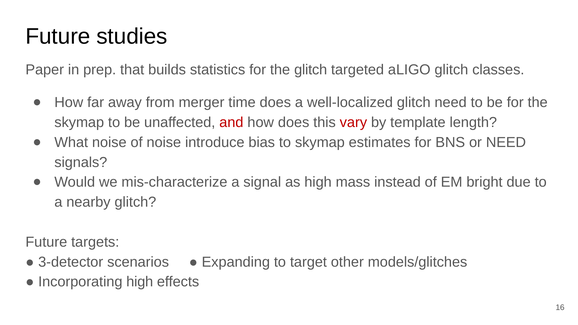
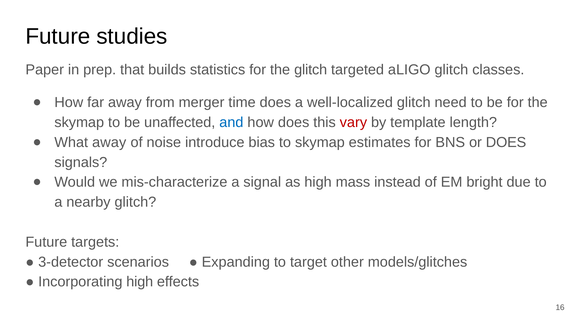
and colour: red -> blue
What noise: noise -> away
or NEED: NEED -> DOES
